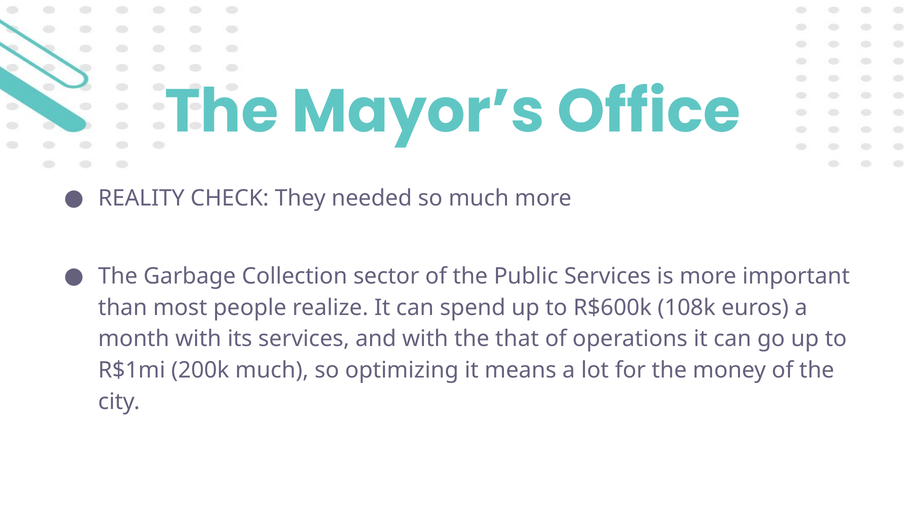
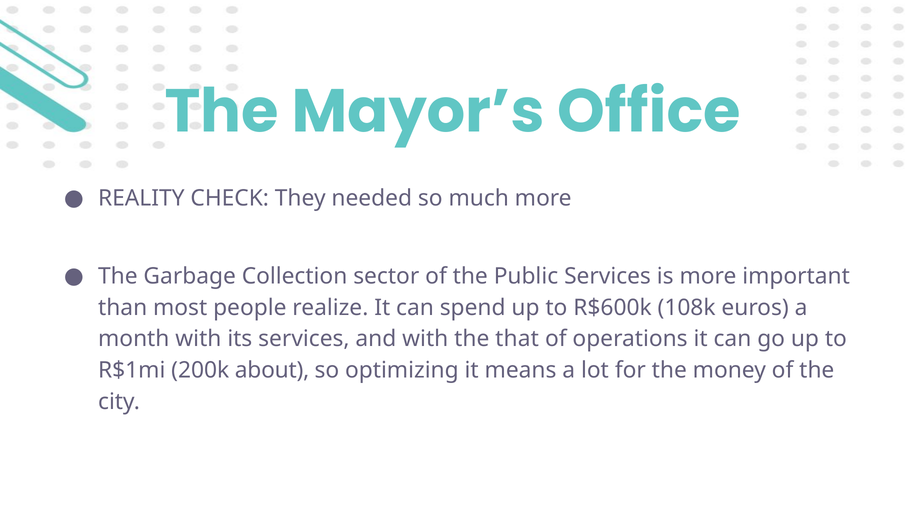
200k much: much -> about
